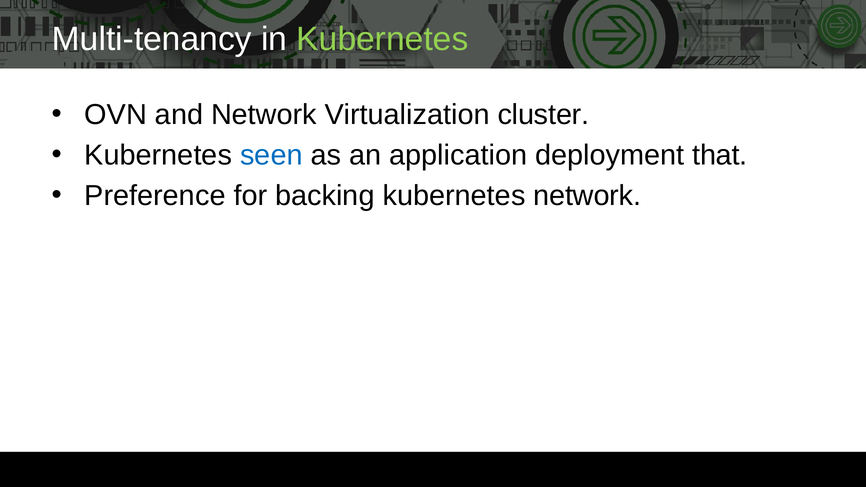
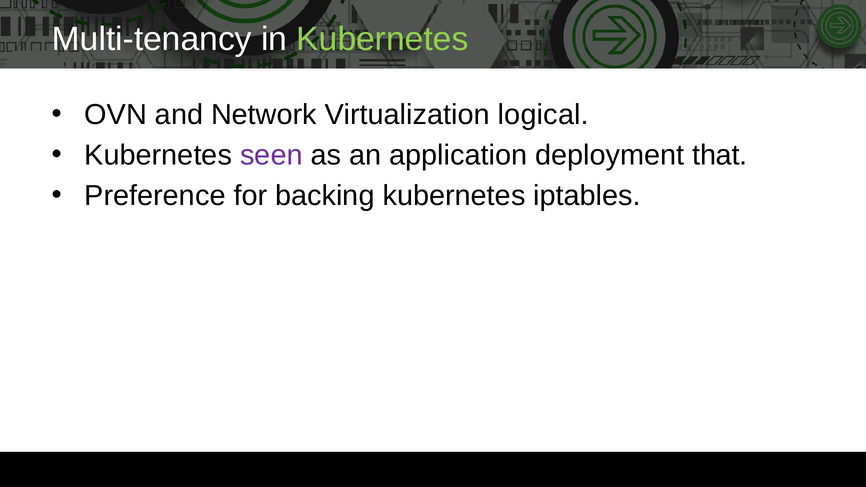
cluster: cluster -> logical
seen colour: blue -> purple
kubernetes network: network -> iptables
